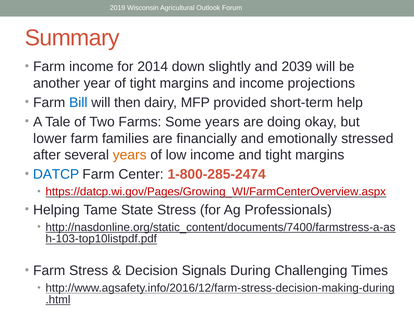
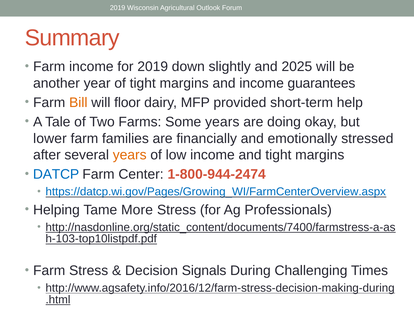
for 2014: 2014 -> 2019
2039: 2039 -> 2025
projections: projections -> guarantees
Bill colour: blue -> orange
then: then -> floor
1-800-285-2474: 1-800-285-2474 -> 1-800-944-2474
https://datcp.wi.gov/Pages/Growing_WI/FarmCenterOverview.aspx colour: red -> blue
State: State -> More
